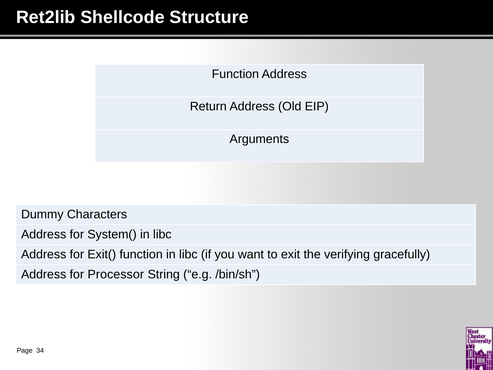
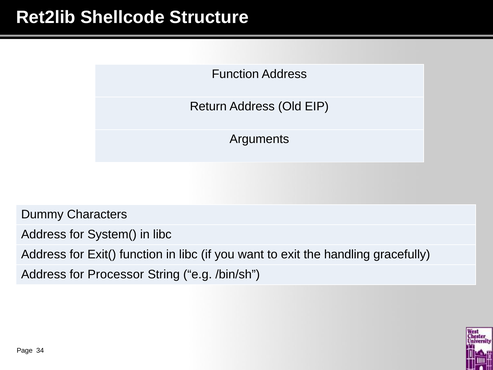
verifying: verifying -> handling
